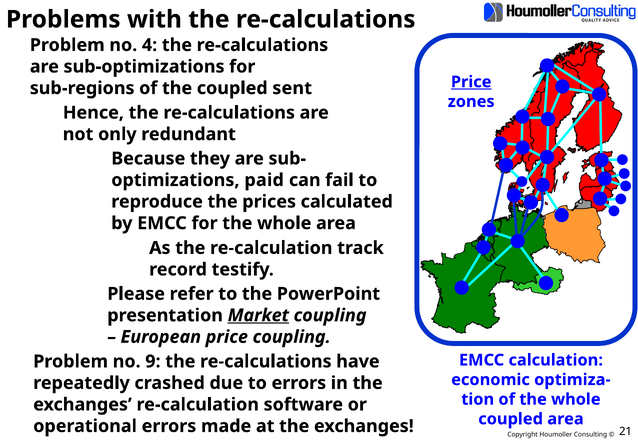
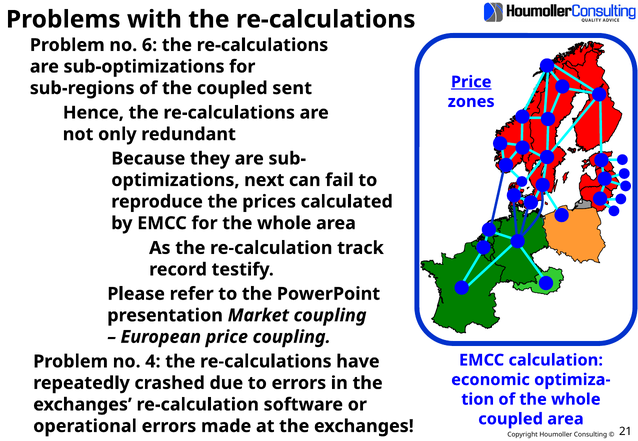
4: 4 -> 6
paid: paid -> next
Market underline: present -> none
9: 9 -> 4
